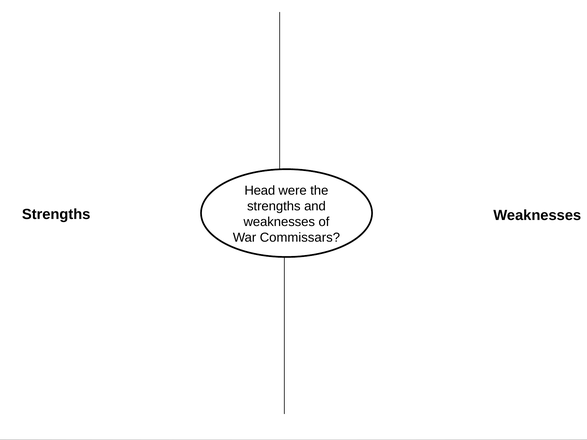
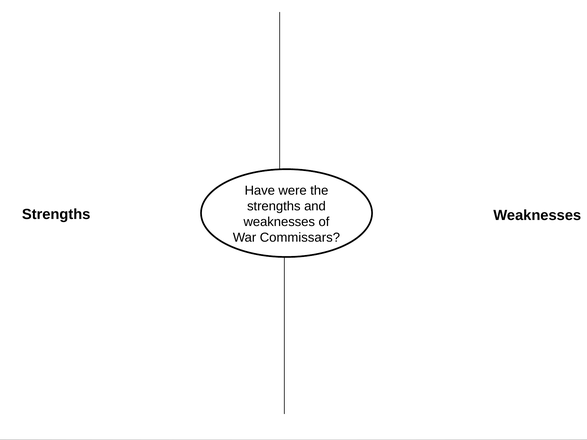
Head: Head -> Have
